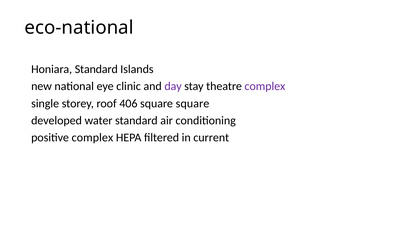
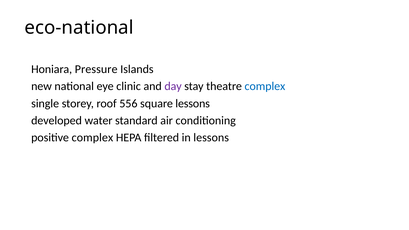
Honiara Standard: Standard -> Pressure
complex at (265, 86) colour: purple -> blue
406: 406 -> 556
square square: square -> lessons
in current: current -> lessons
